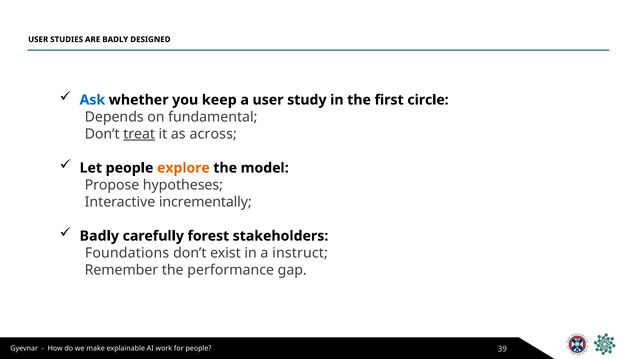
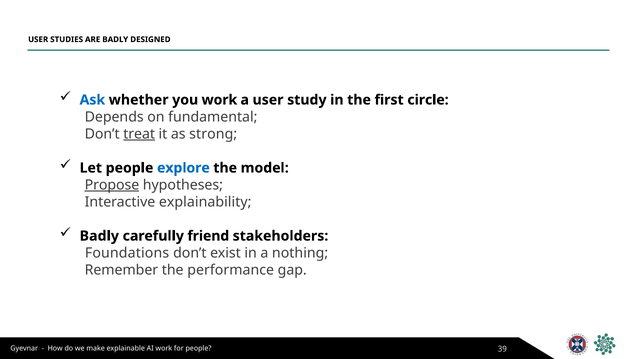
you keep: keep -> work
across: across -> strong
explore colour: orange -> blue
Propose underline: none -> present
incrementally: incrementally -> explainability
forest: forest -> friend
instruct: instruct -> nothing
